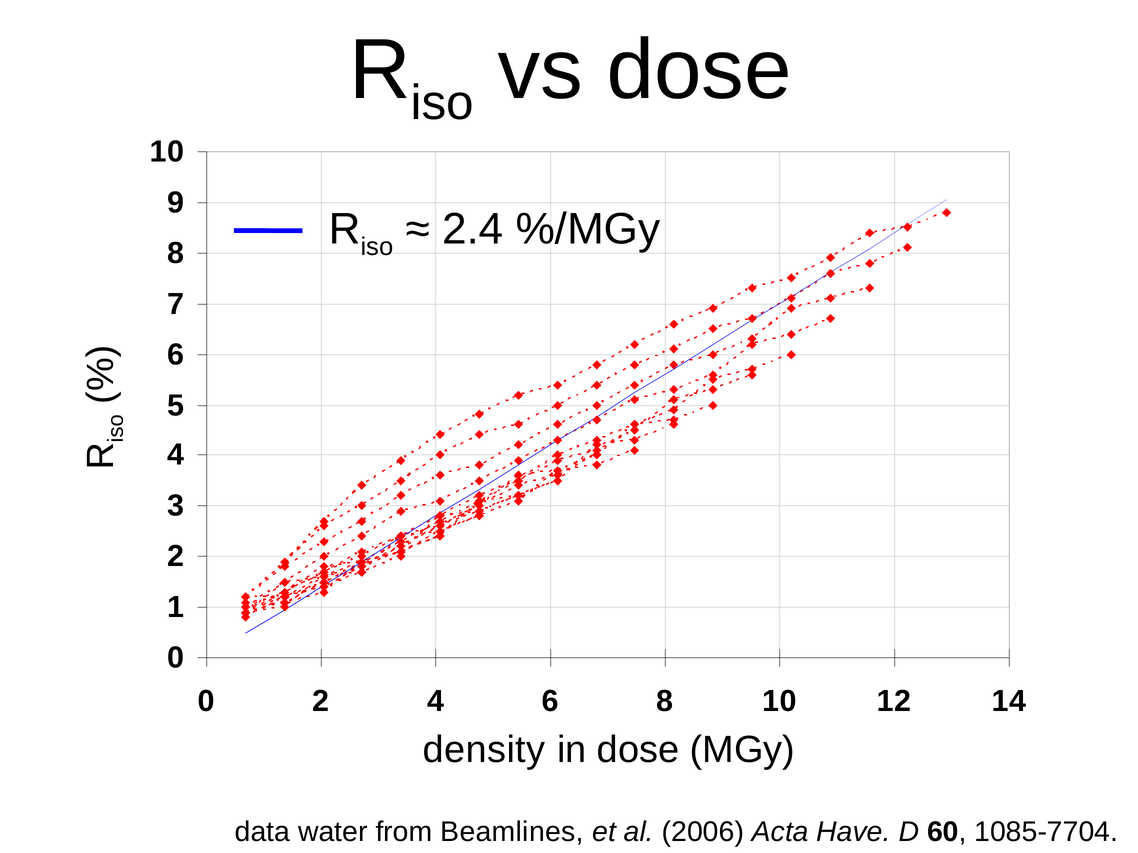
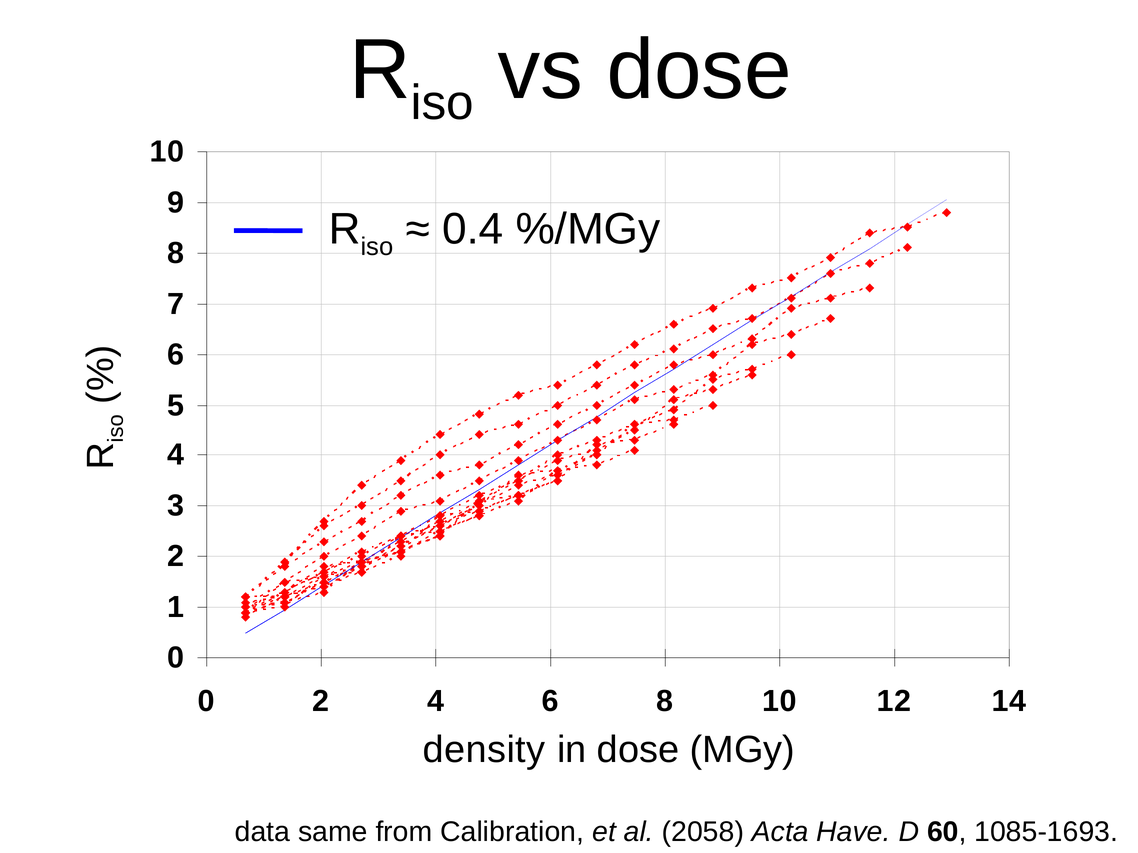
2.4: 2.4 -> 0.4
water: water -> same
Beamlines: Beamlines -> Calibration
2006: 2006 -> 2058
1085-7704: 1085-7704 -> 1085-1693
